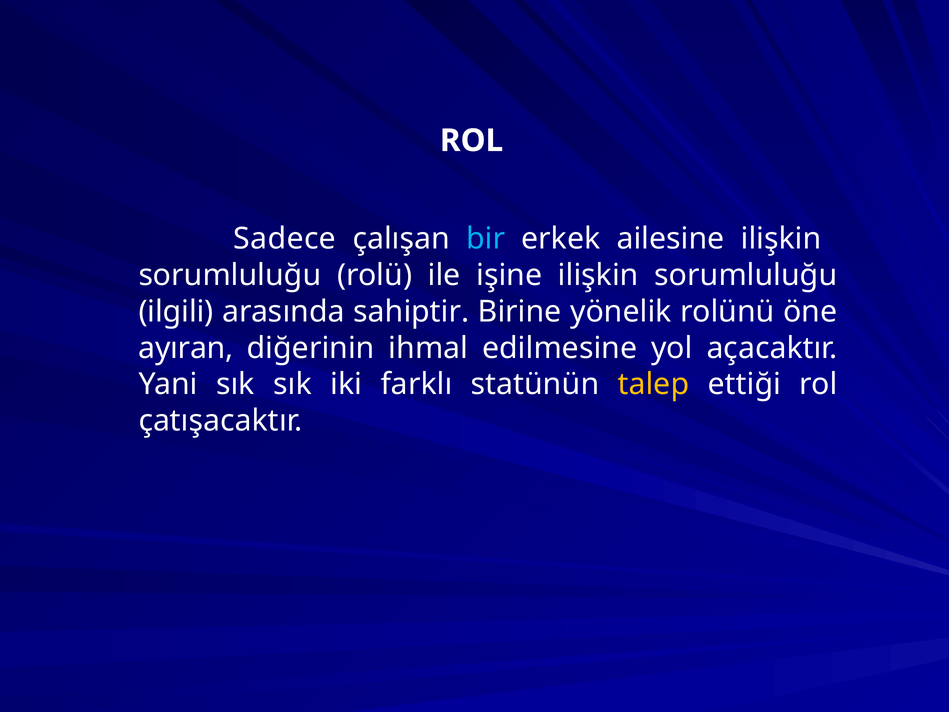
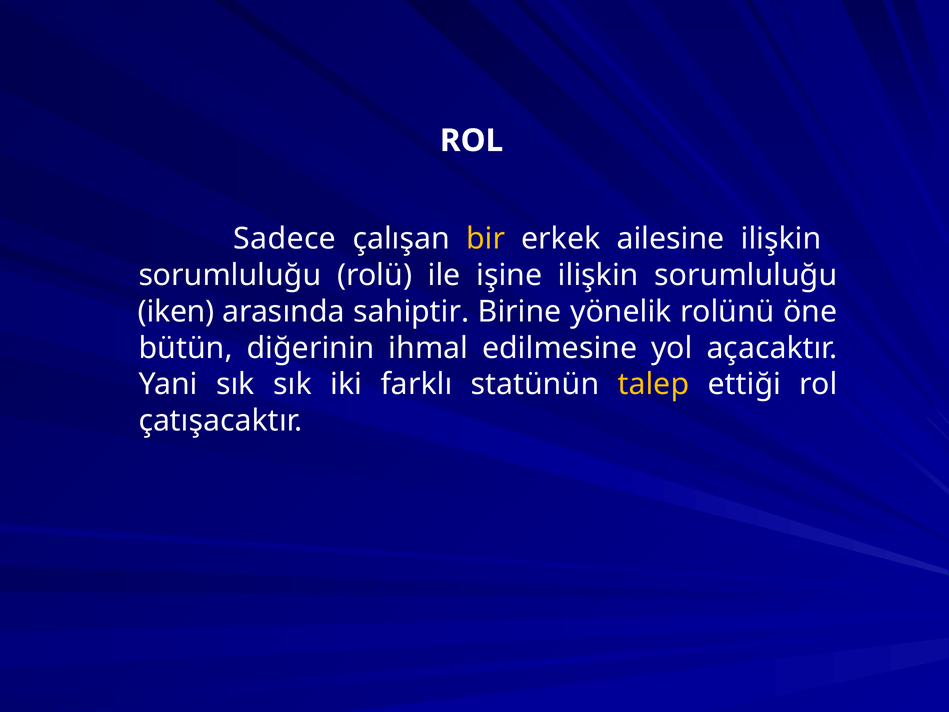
bir colour: light blue -> yellow
ilgili: ilgili -> iken
ayıran: ayıran -> bütün
